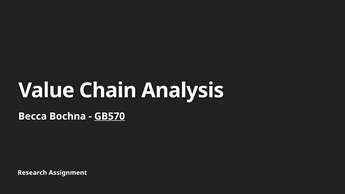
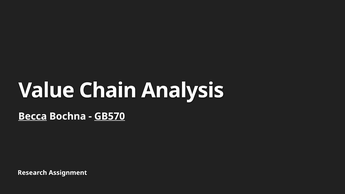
Becca underline: none -> present
